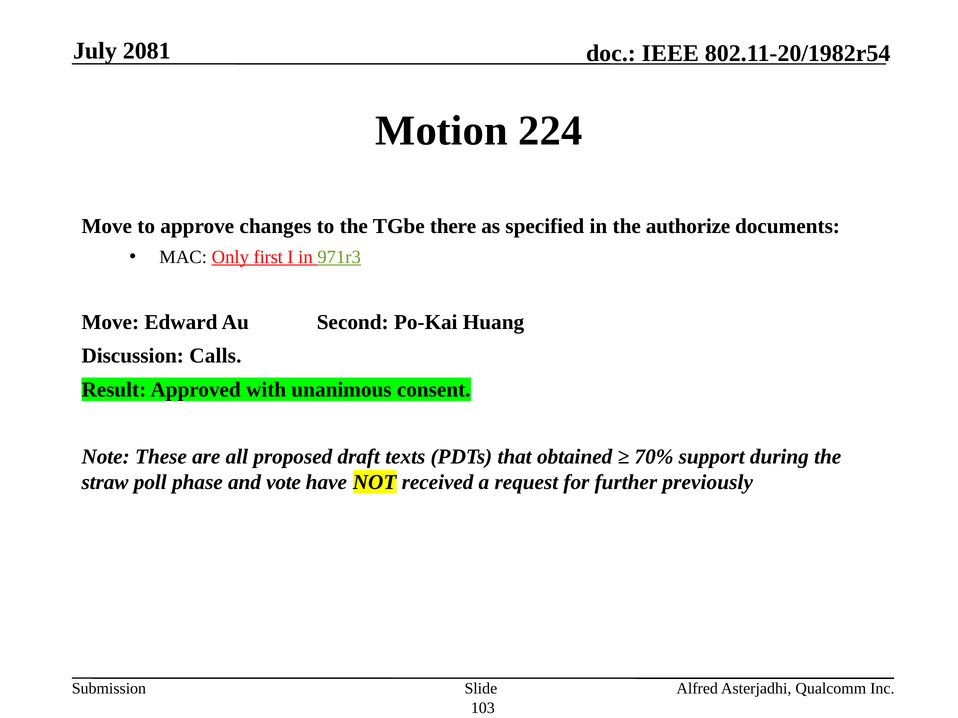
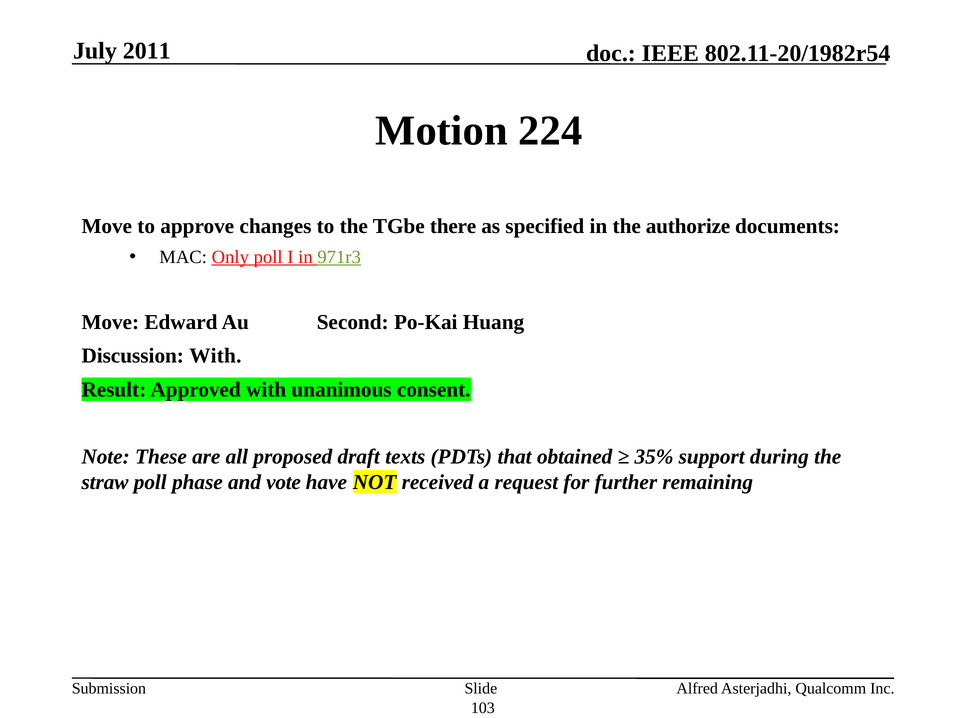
2081: 2081 -> 2011
Only first: first -> poll
Discussion Calls: Calls -> With
70%: 70% -> 35%
previously: previously -> remaining
